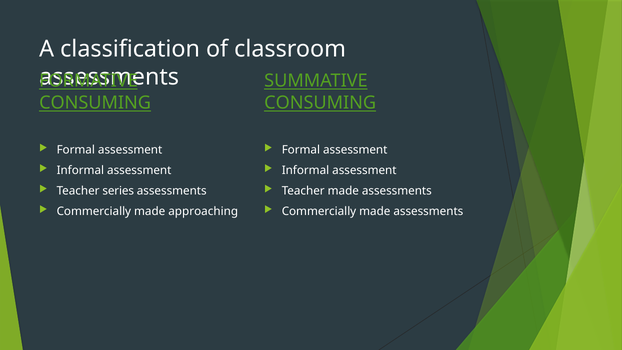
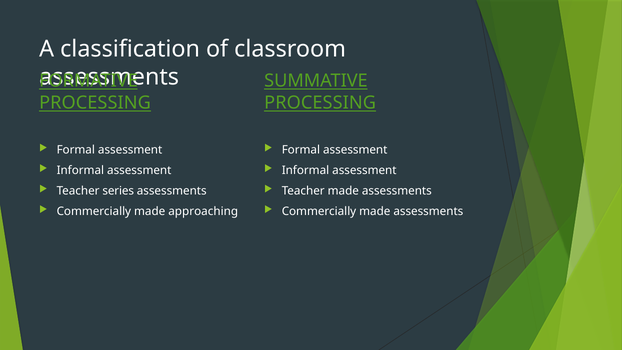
CONSUMING at (95, 103): CONSUMING -> PROCESSING
CONSUMING at (320, 103): CONSUMING -> PROCESSING
